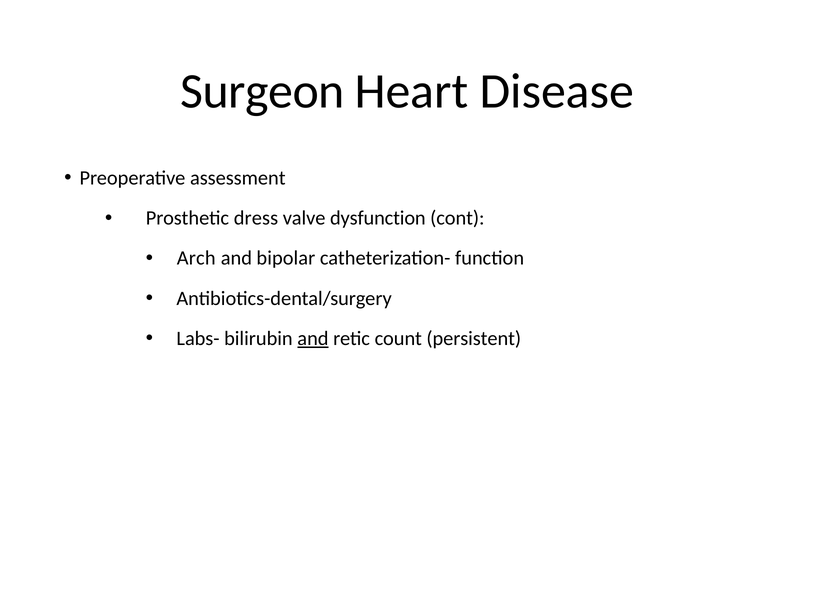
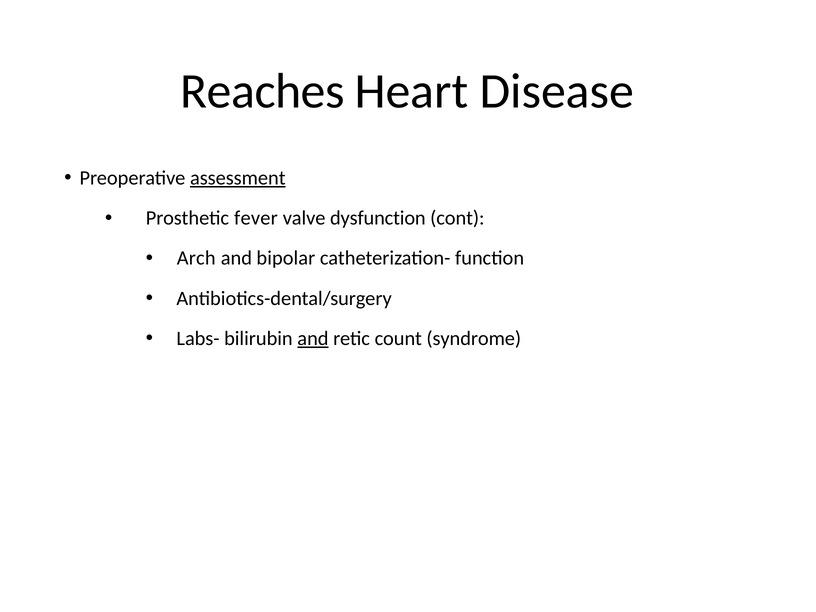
Surgeon: Surgeon -> Reaches
assessment underline: none -> present
dress: dress -> fever
persistent: persistent -> syndrome
